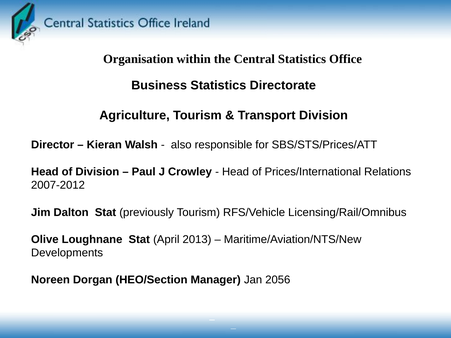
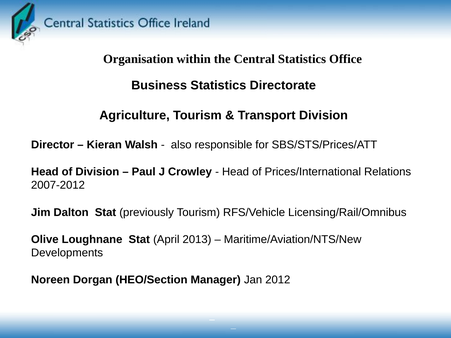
2056: 2056 -> 2012
